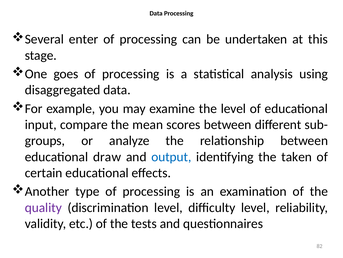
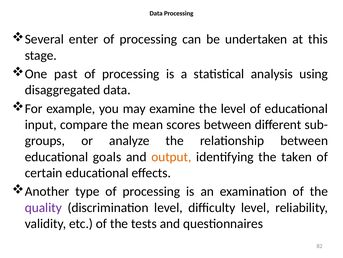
goes: goes -> past
draw: draw -> goals
output colour: blue -> orange
